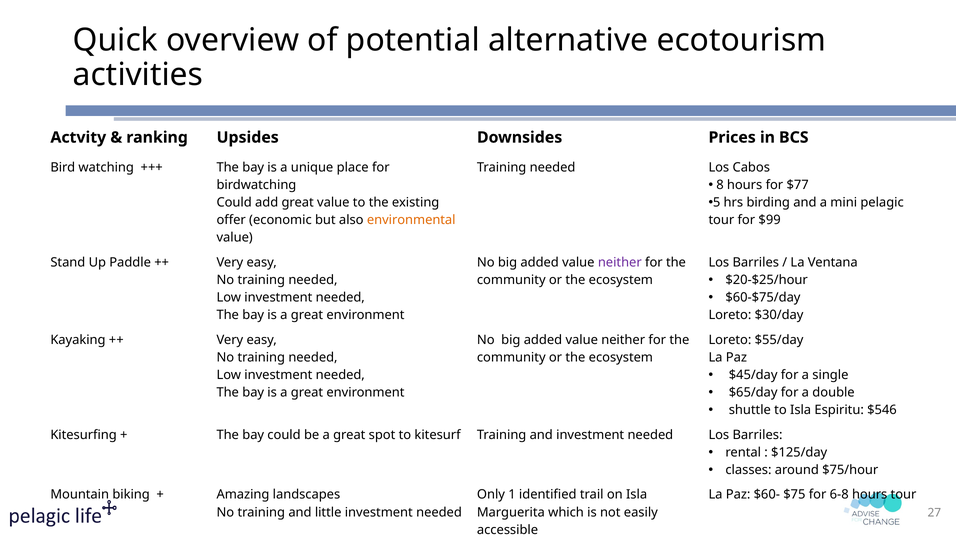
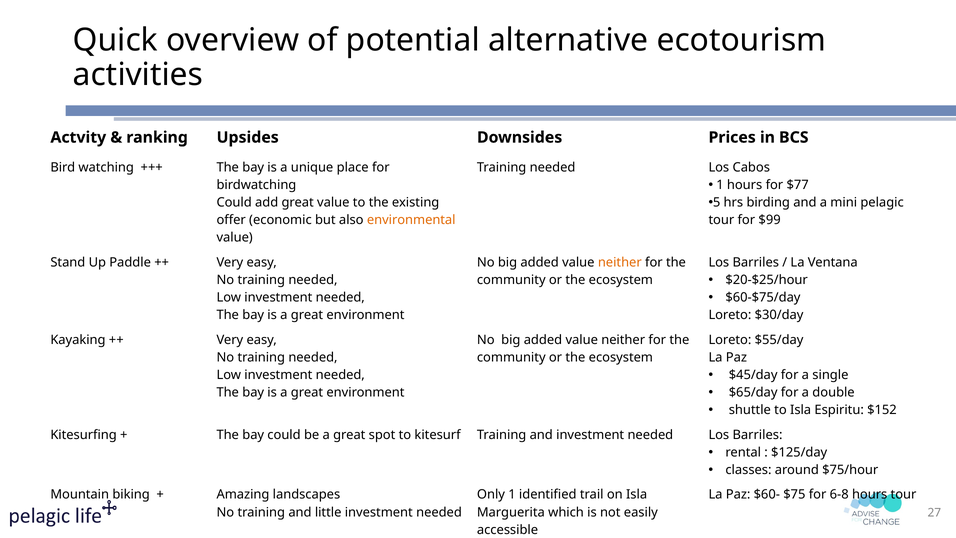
8 at (720, 185): 8 -> 1
neither at (620, 262) colour: purple -> orange
$546: $546 -> $152
